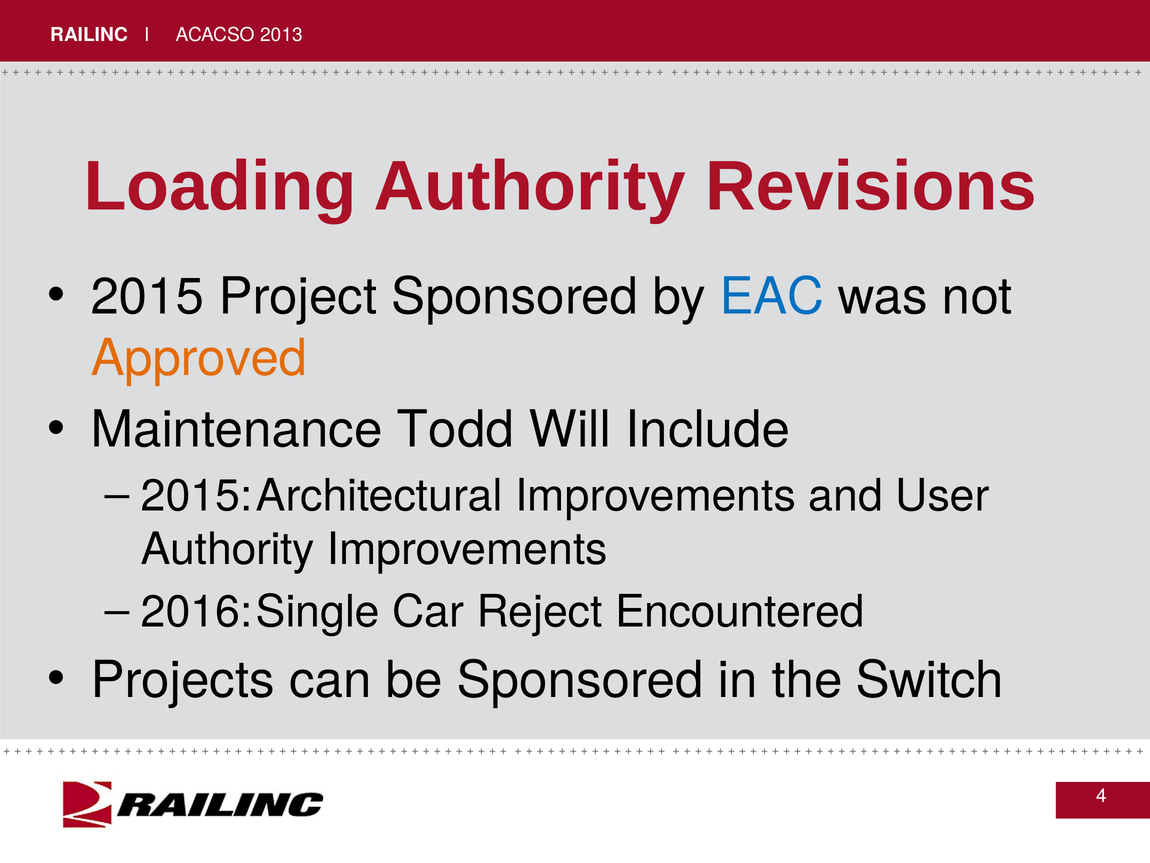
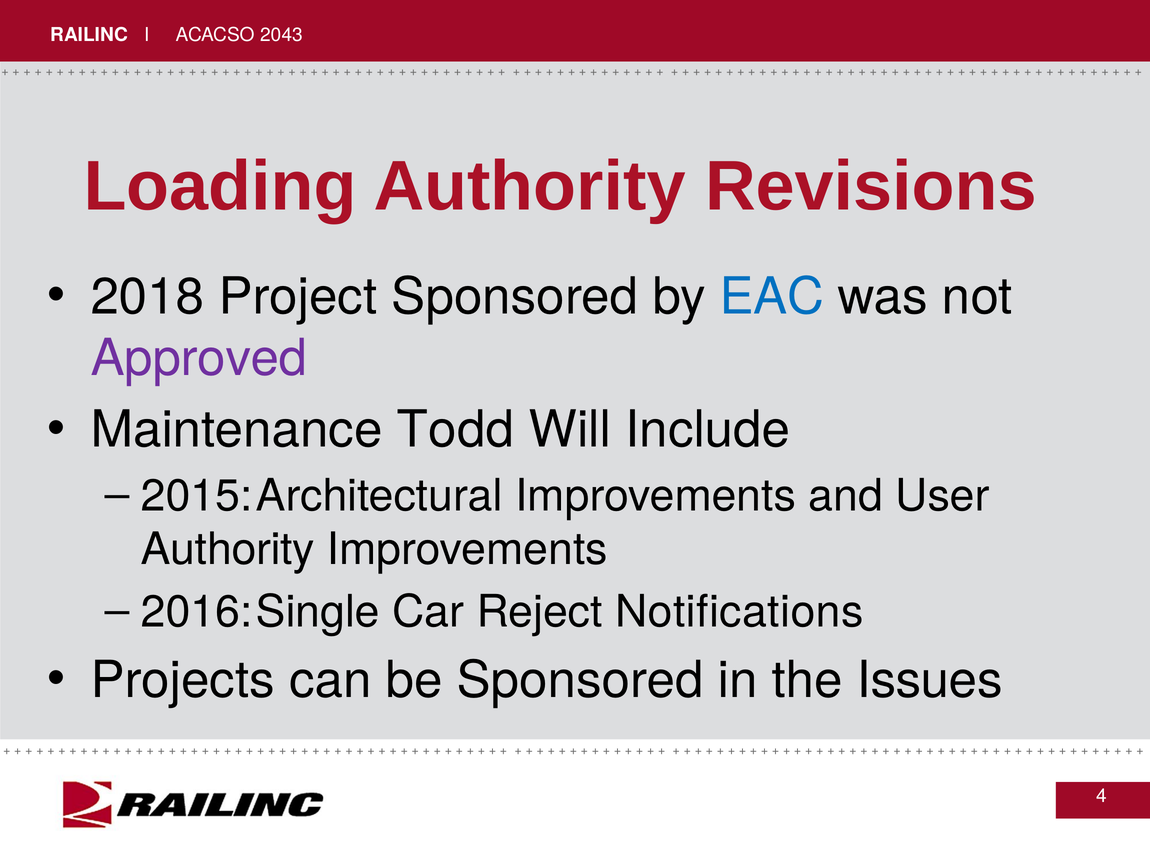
2013: 2013 -> 2043
2015: 2015 -> 2018
Approved colour: orange -> purple
Encountered: Encountered -> Notifications
Switch: Switch -> Issues
